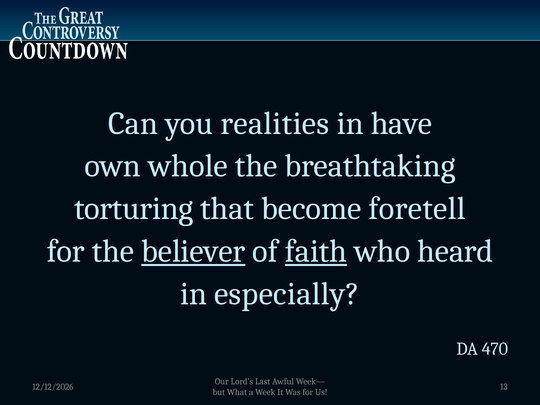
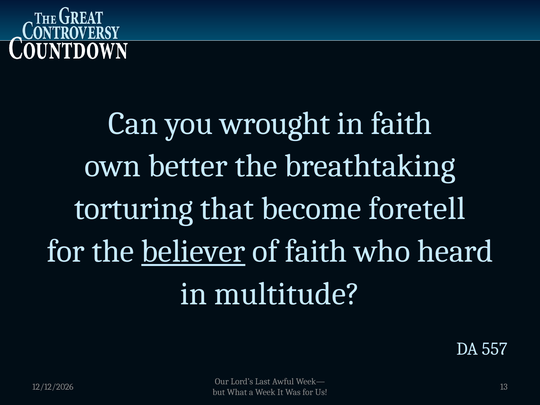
realities: realities -> wrought
in have: have -> faith
whole: whole -> better
faith at (316, 251) underline: present -> none
especially: especially -> multitude
470: 470 -> 557
